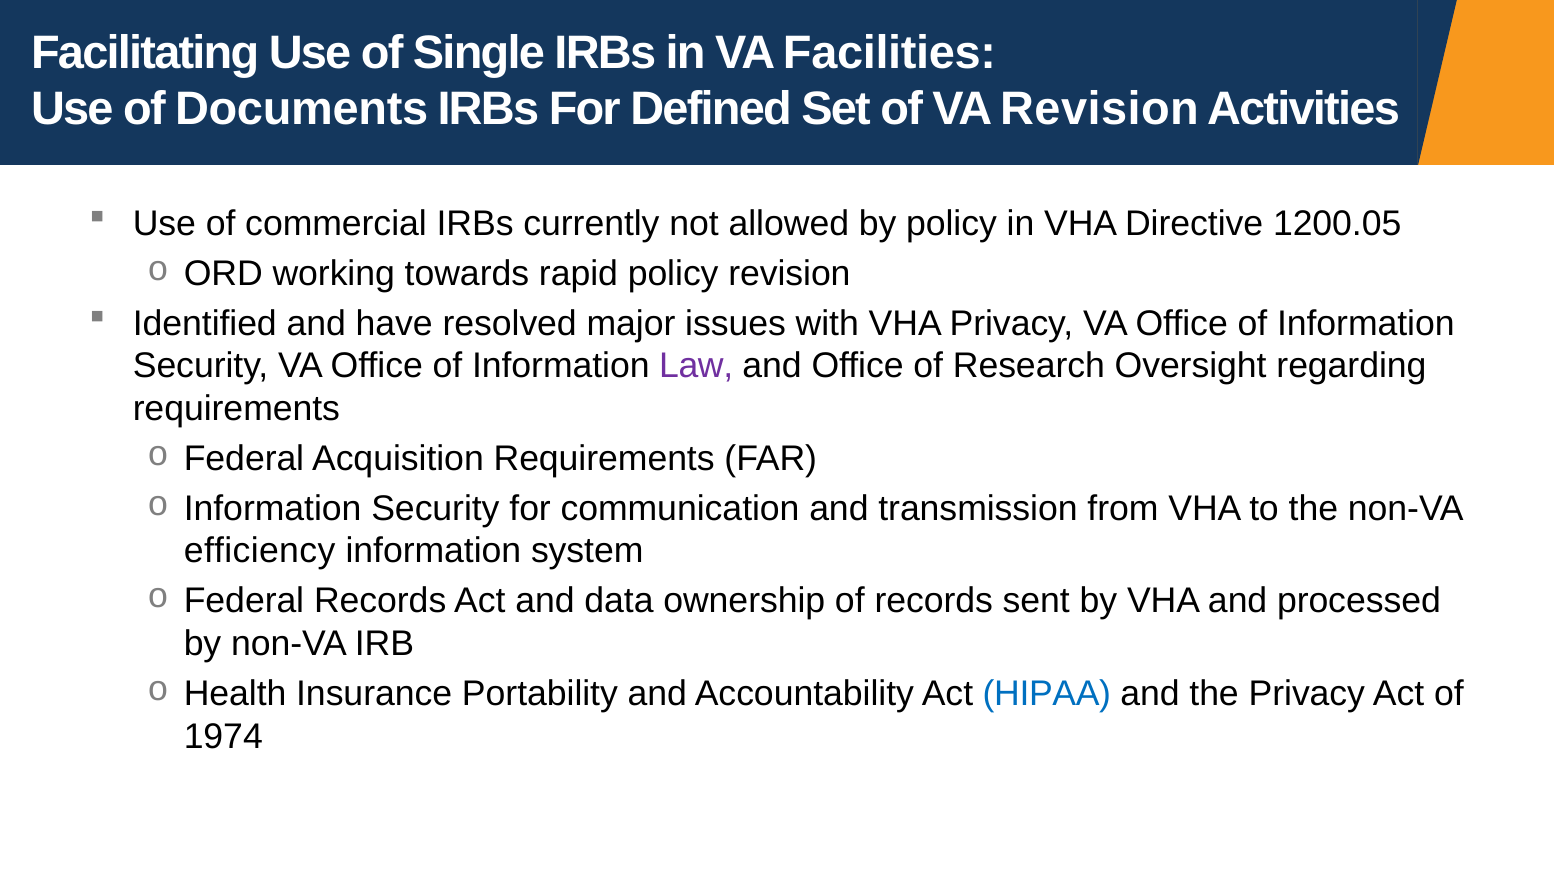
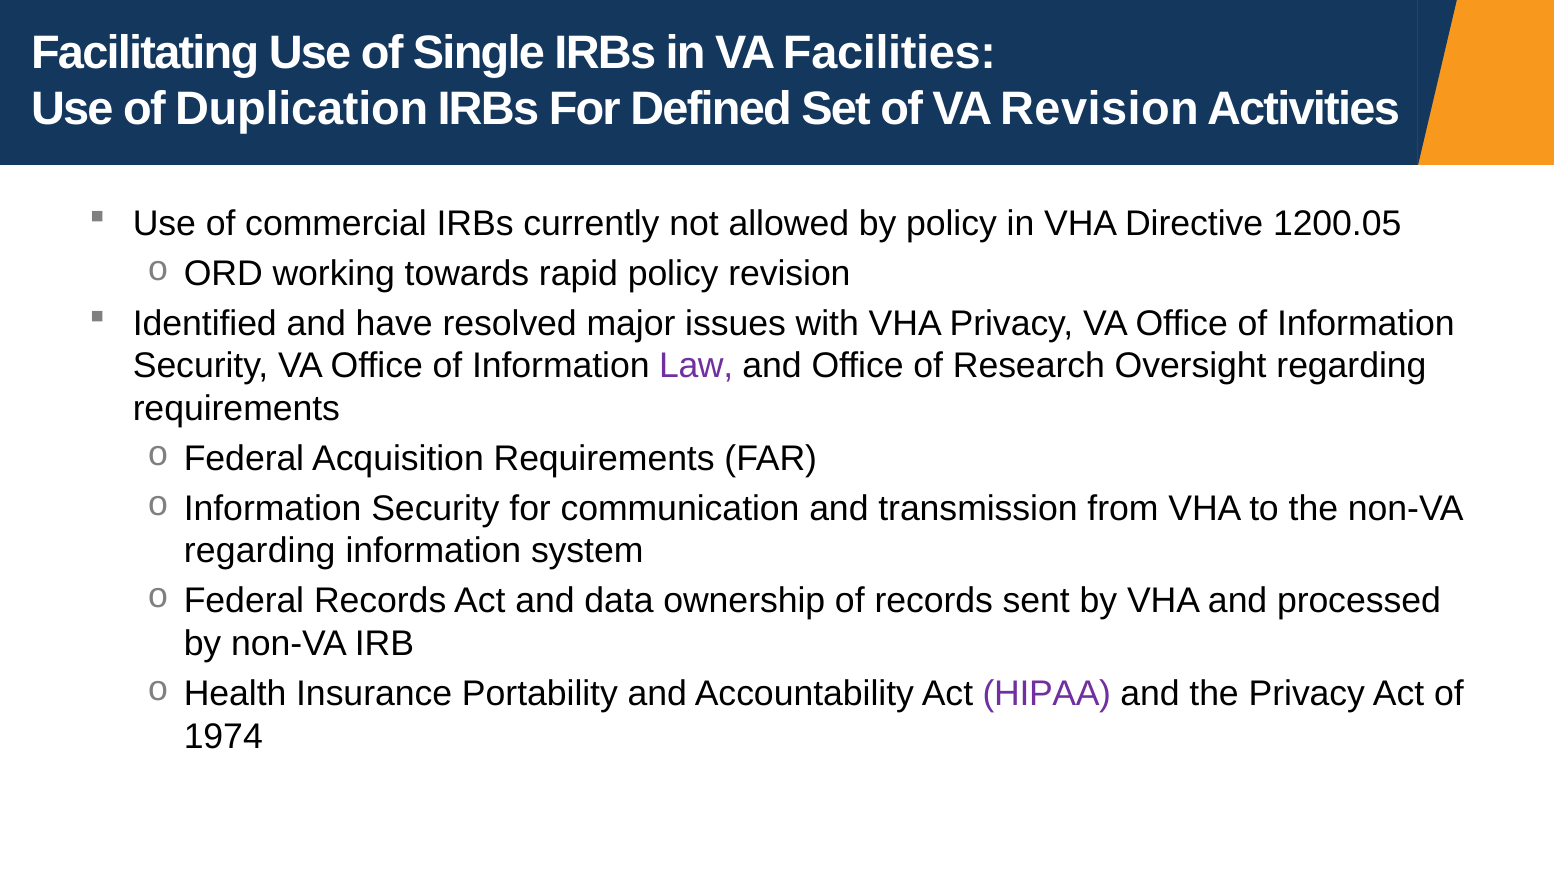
Documents: Documents -> Duplication
efficiency at (260, 551): efficiency -> regarding
HIPAA colour: blue -> purple
